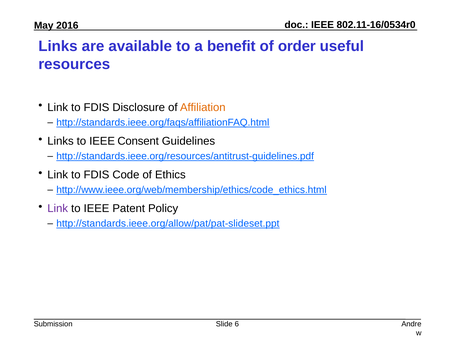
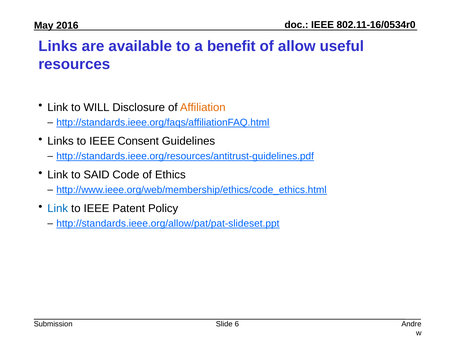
order: order -> allow
FDIS at (96, 108): FDIS -> WILL
FDIS at (96, 175): FDIS -> SAID
Link at (58, 209) colour: purple -> blue
